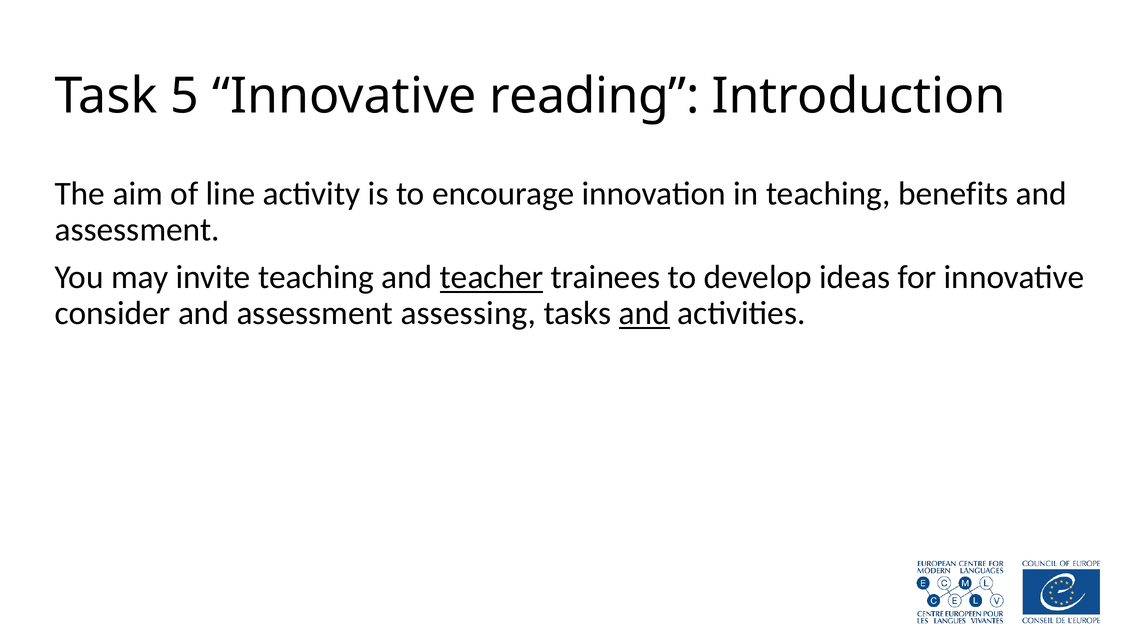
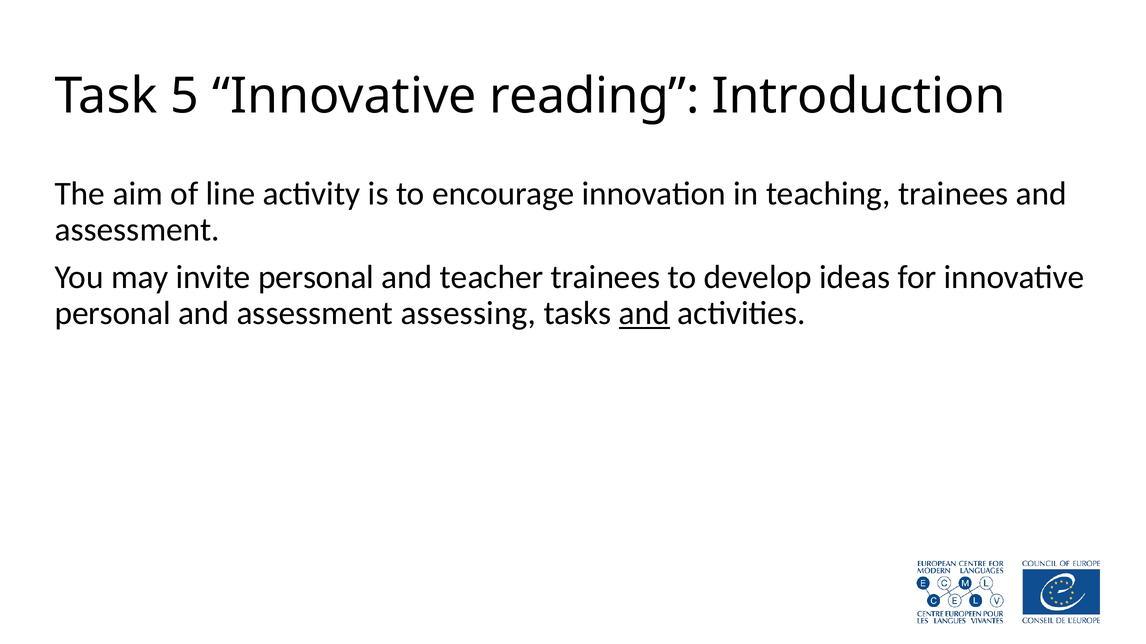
teaching benefits: benefits -> trainees
invite teaching: teaching -> personal
teacher underline: present -> none
consider at (113, 314): consider -> personal
